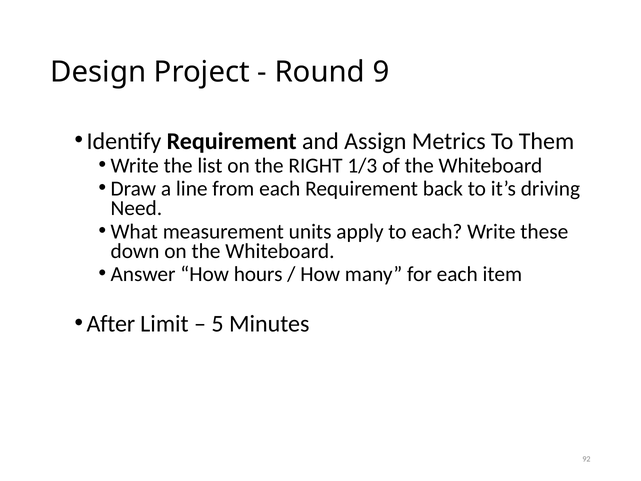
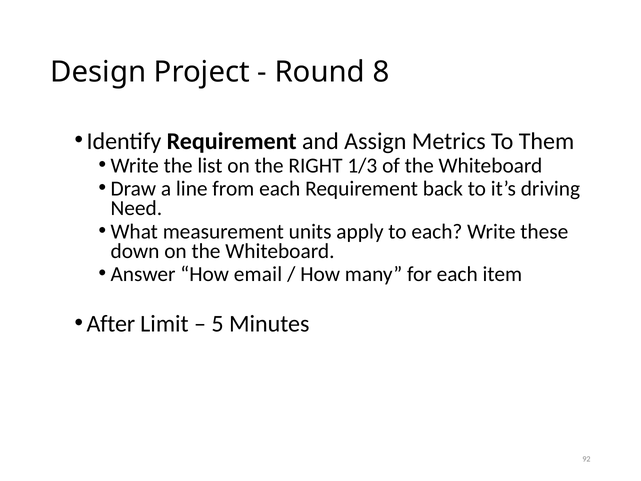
9: 9 -> 8
hours: hours -> email
